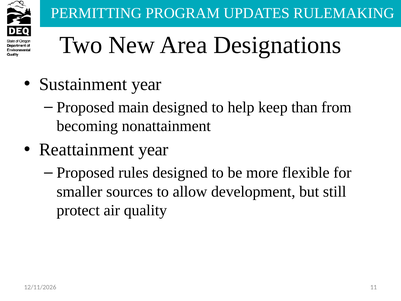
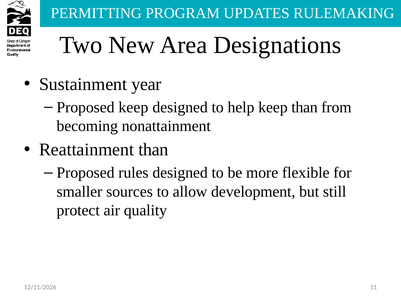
Proposed main: main -> keep
Reattainment year: year -> than
